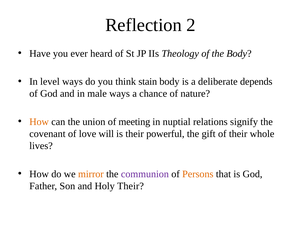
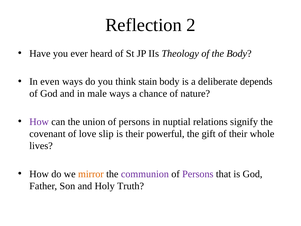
level: level -> even
How at (39, 122) colour: orange -> purple
union of meeting: meeting -> persons
will: will -> slip
Persons at (198, 174) colour: orange -> purple
Holy Their: Their -> Truth
